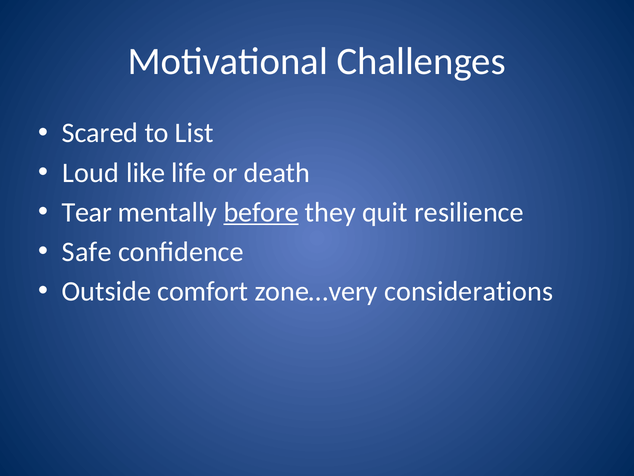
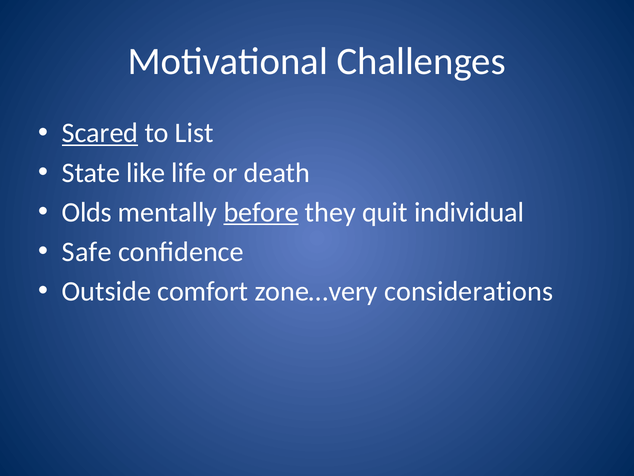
Scared underline: none -> present
Loud: Loud -> State
Tear: Tear -> Olds
resilience: resilience -> individual
